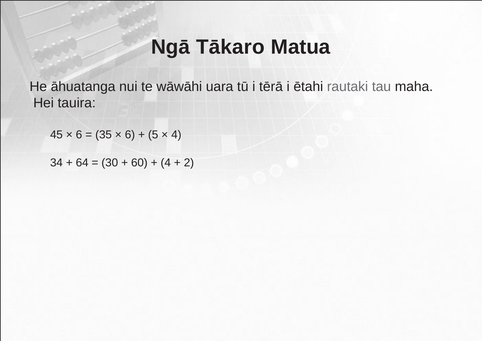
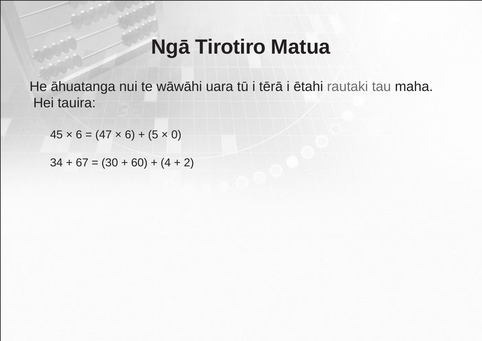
Tākaro: Tākaro -> Tirotiro
35: 35 -> 47
4 at (176, 135): 4 -> 0
64: 64 -> 67
